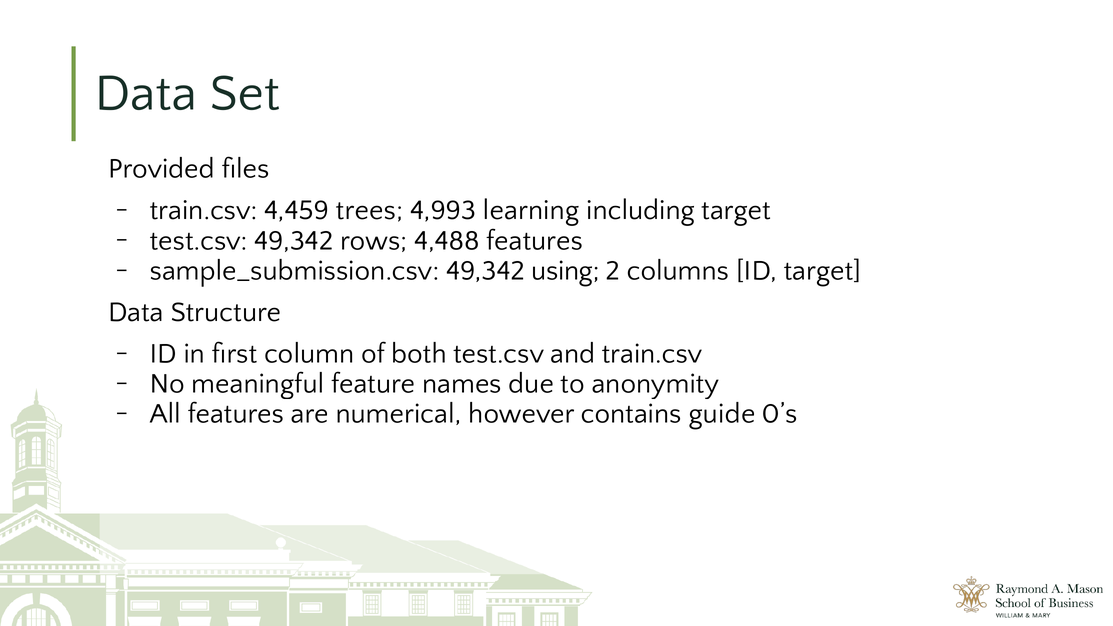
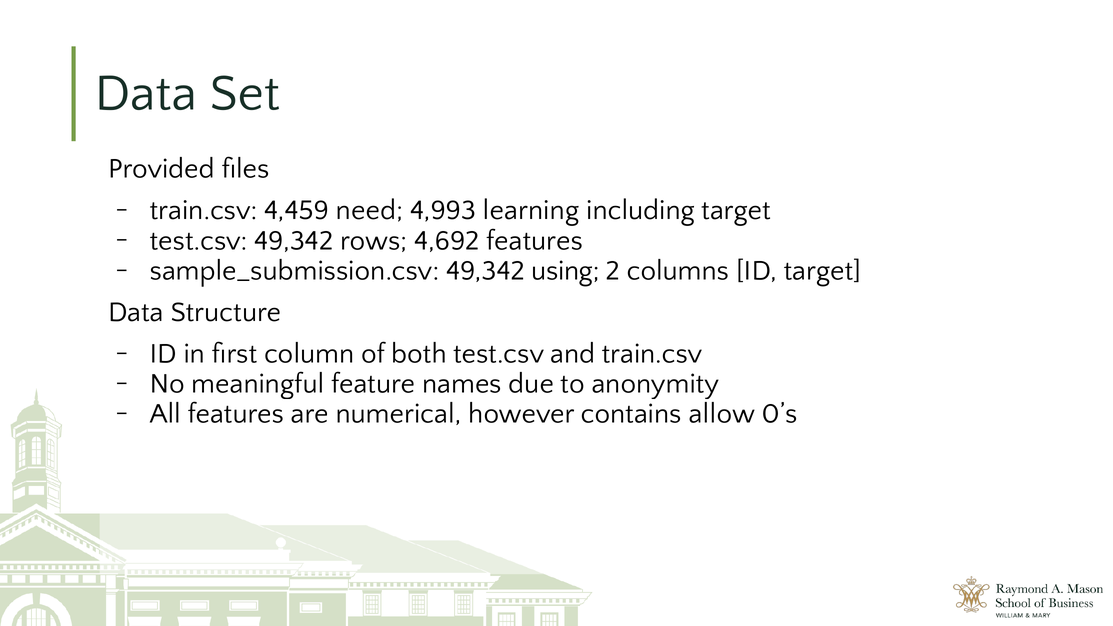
trees: trees -> need
4,488: 4,488 -> 4,692
guide: guide -> allow
